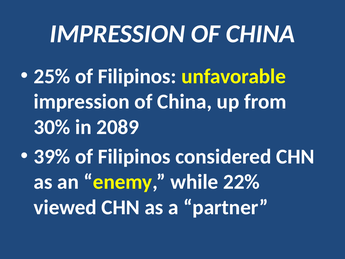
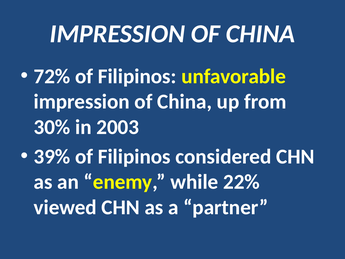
25%: 25% -> 72%
2089: 2089 -> 2003
